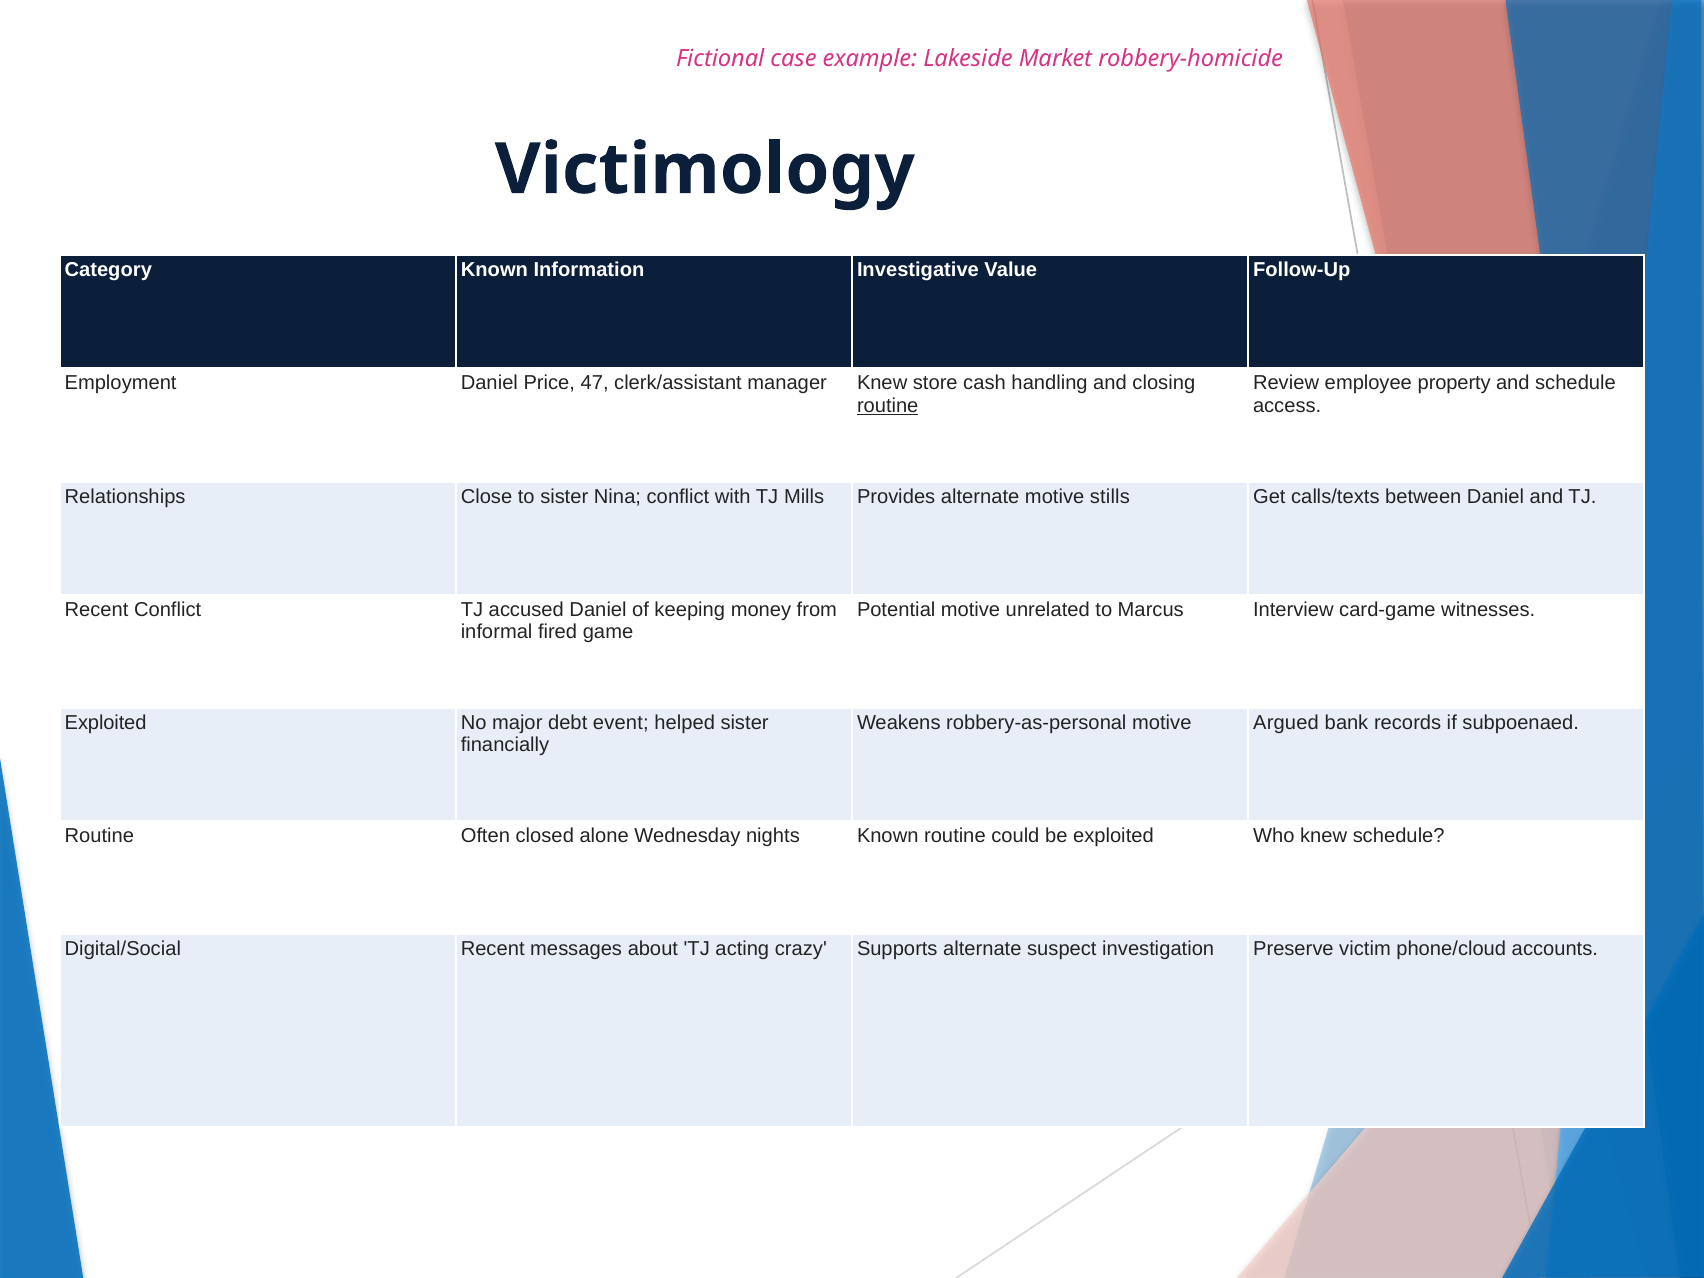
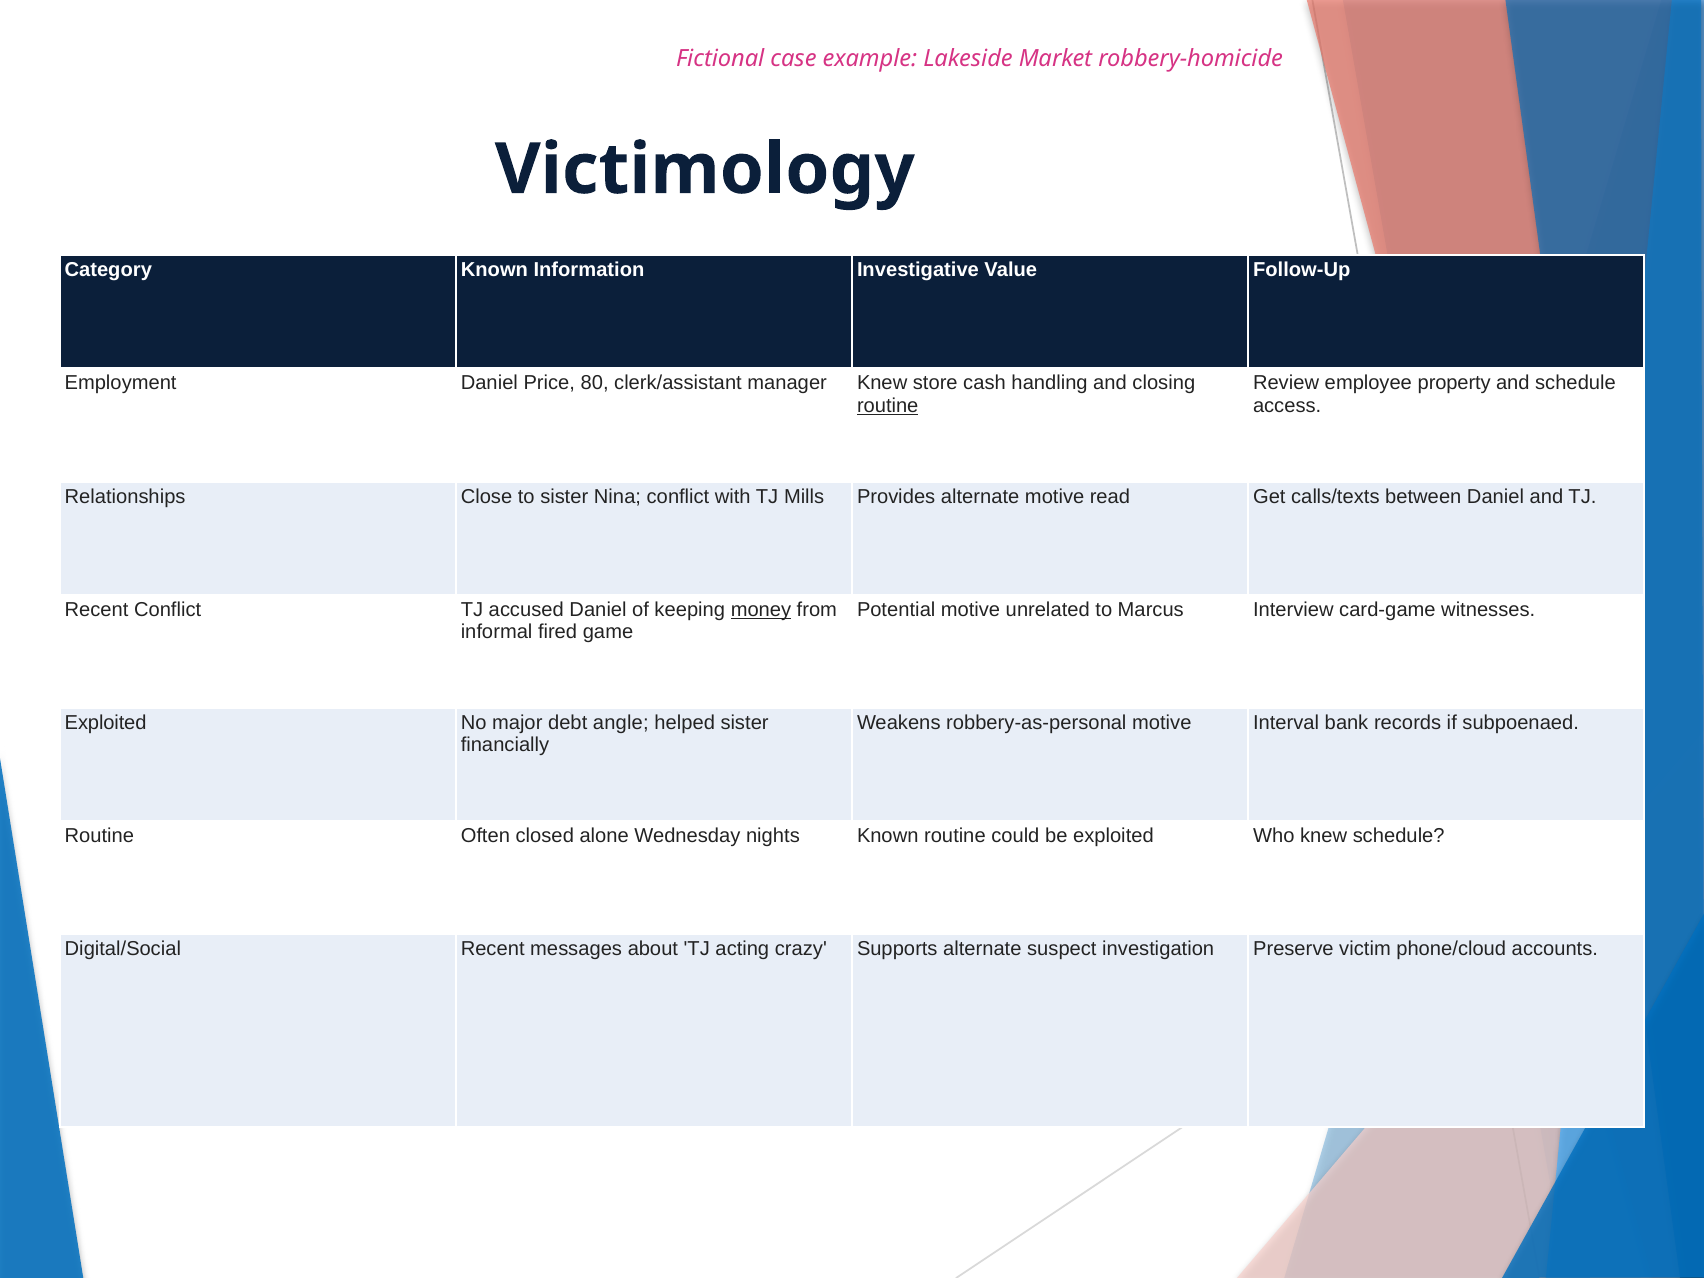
47: 47 -> 80
stills: stills -> read
money underline: none -> present
event: event -> angle
Argued: Argued -> Interval
